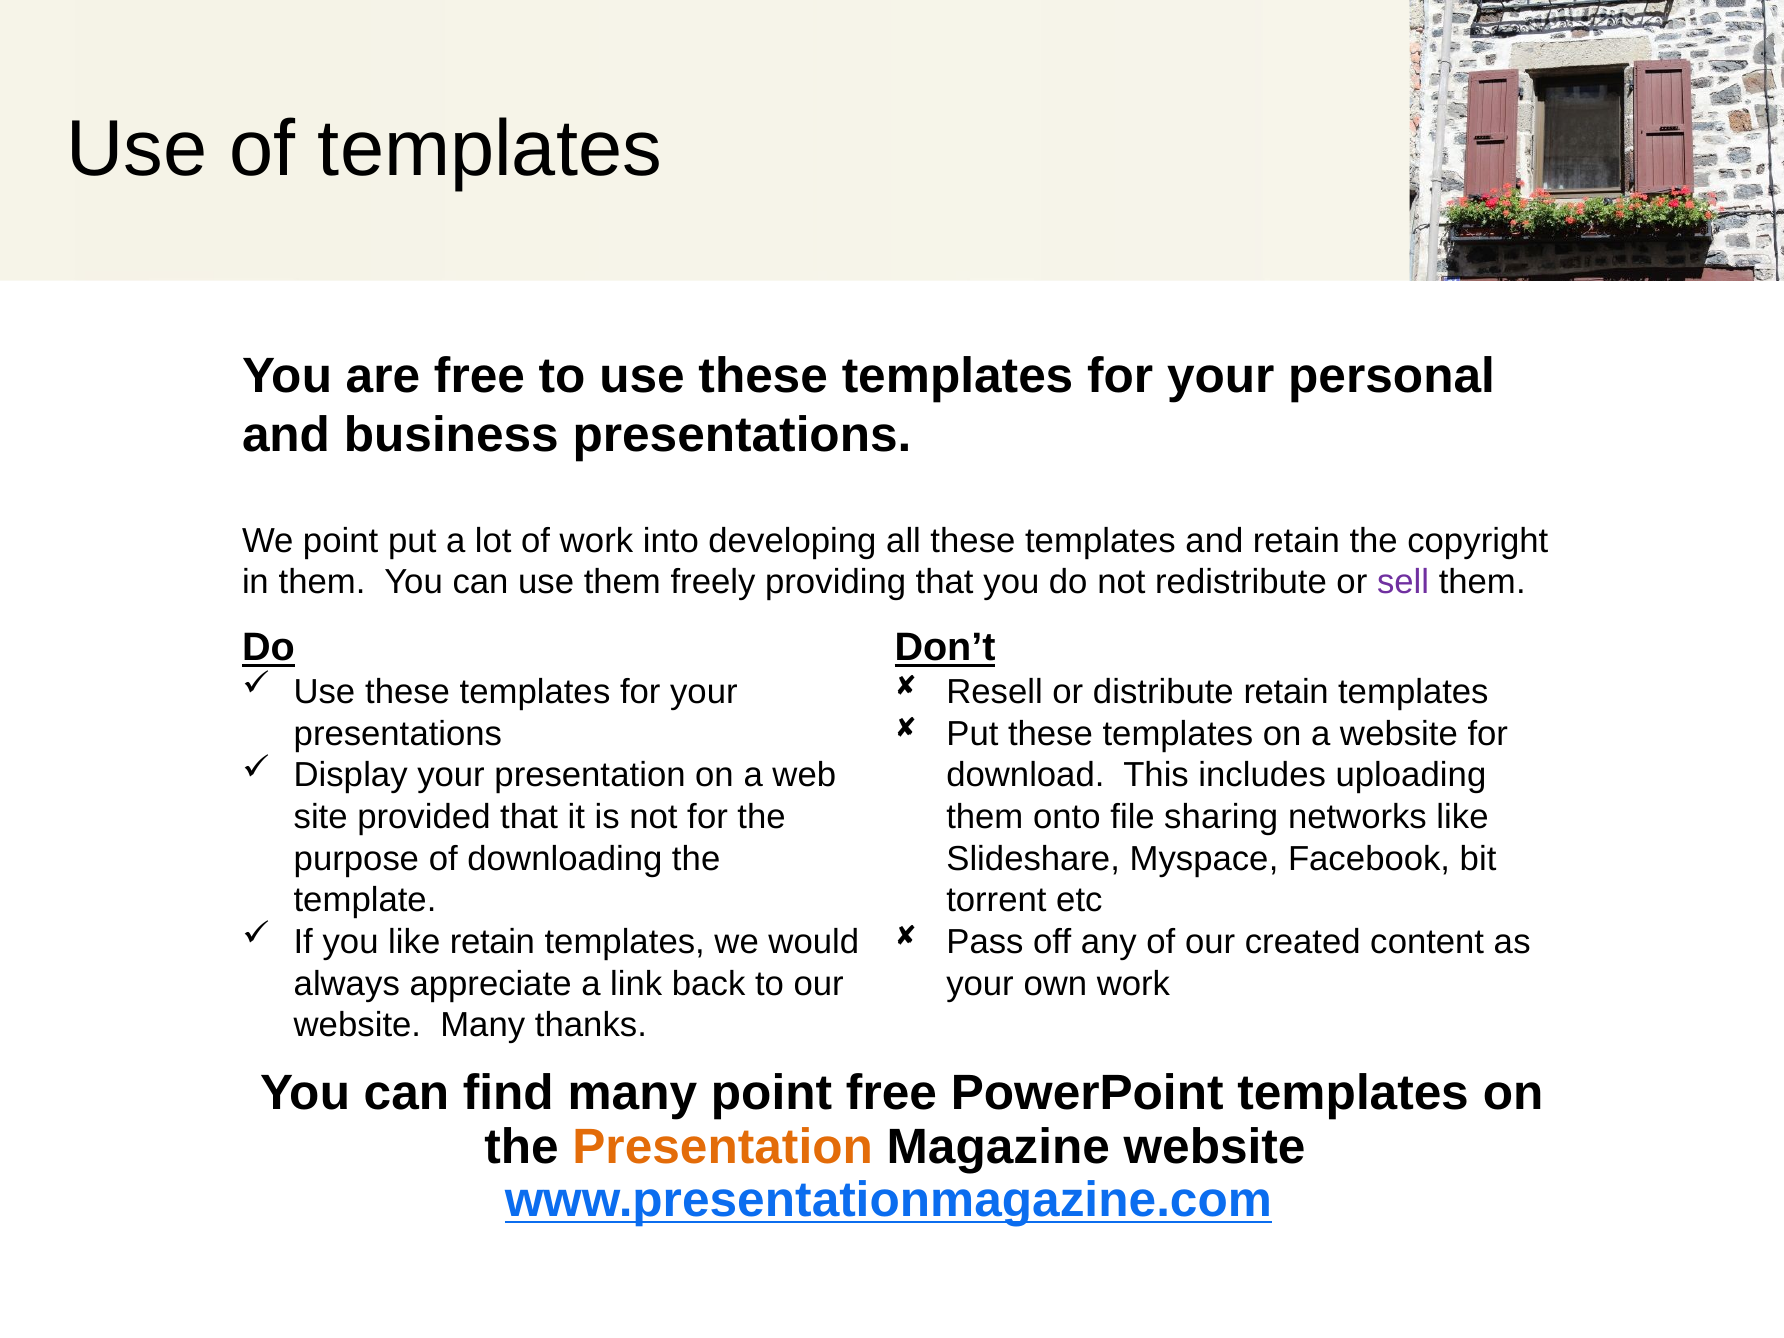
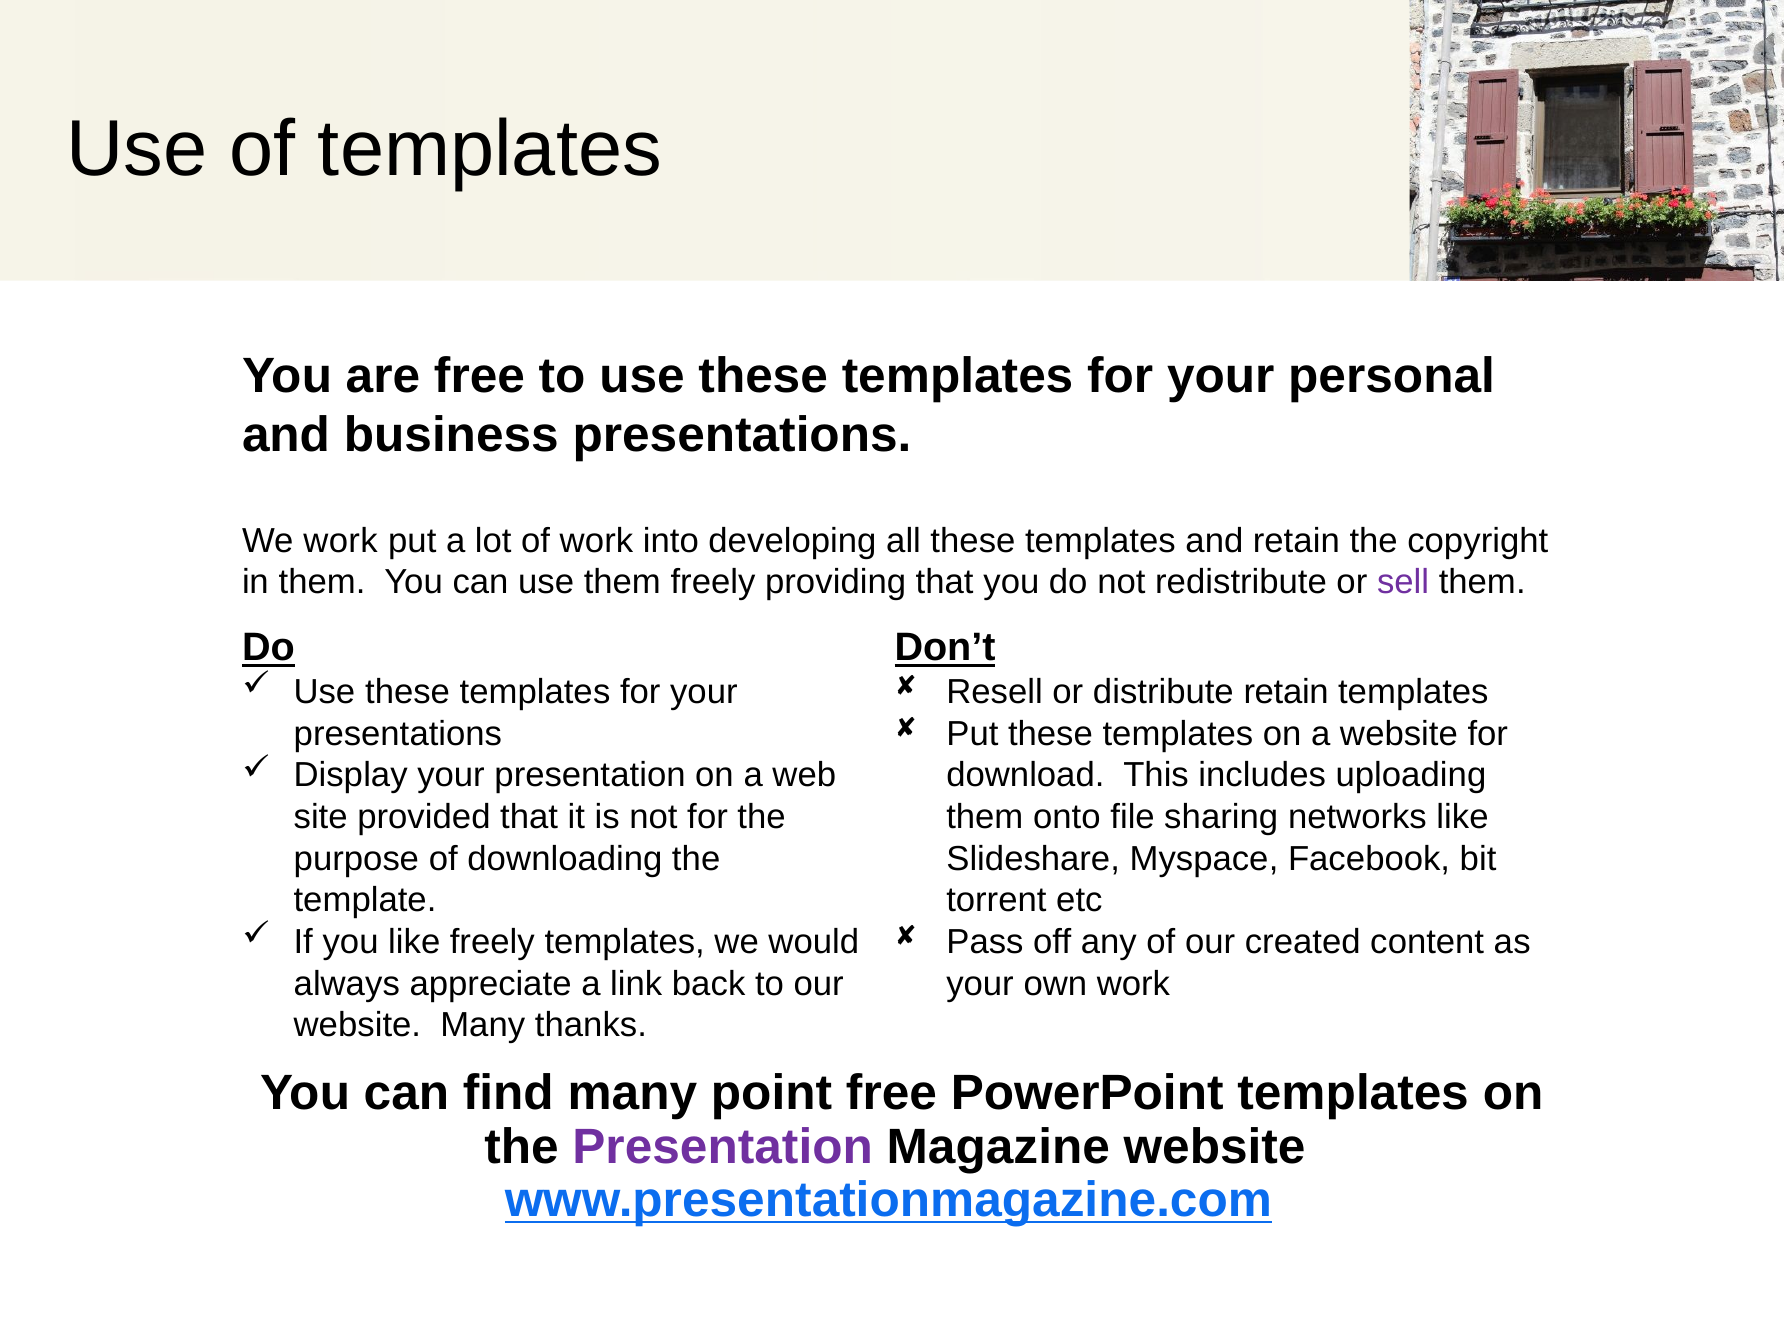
We point: point -> work
like retain: retain -> freely
Presentation at (723, 1147) colour: orange -> purple
